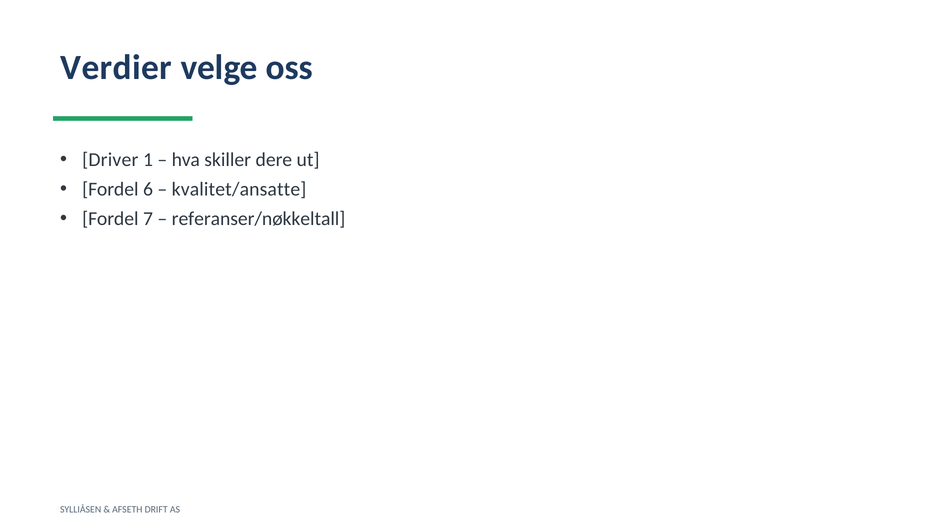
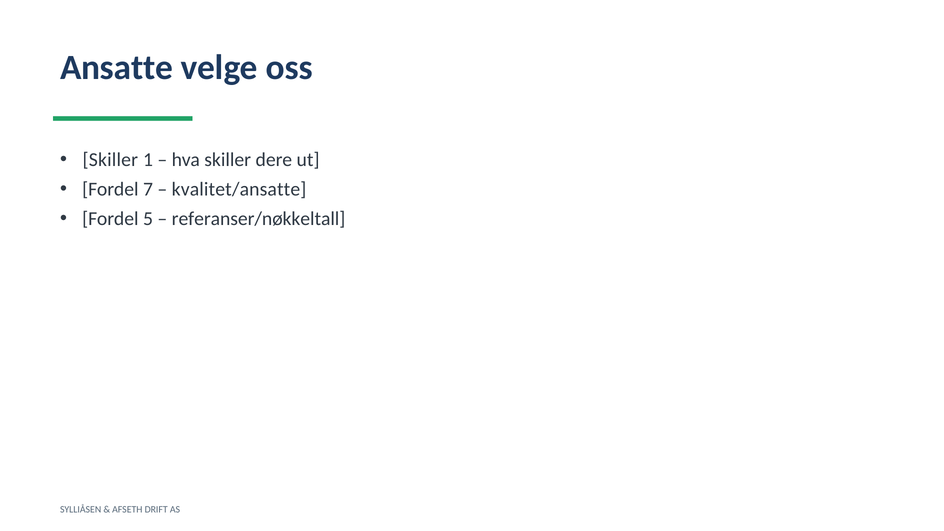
Verdier: Verdier -> Ansatte
Driver at (110, 160): Driver -> Skiller
6: 6 -> 7
7: 7 -> 5
